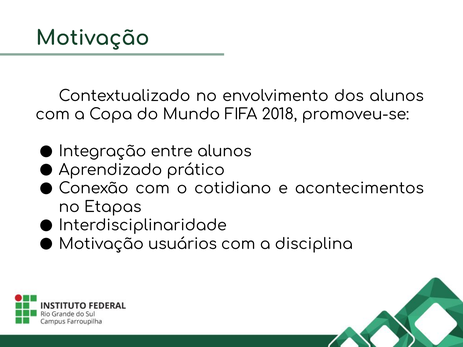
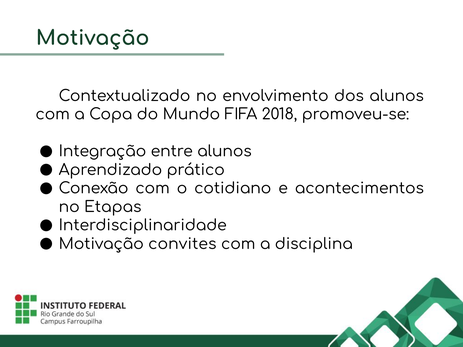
usuários: usuários -> convites
